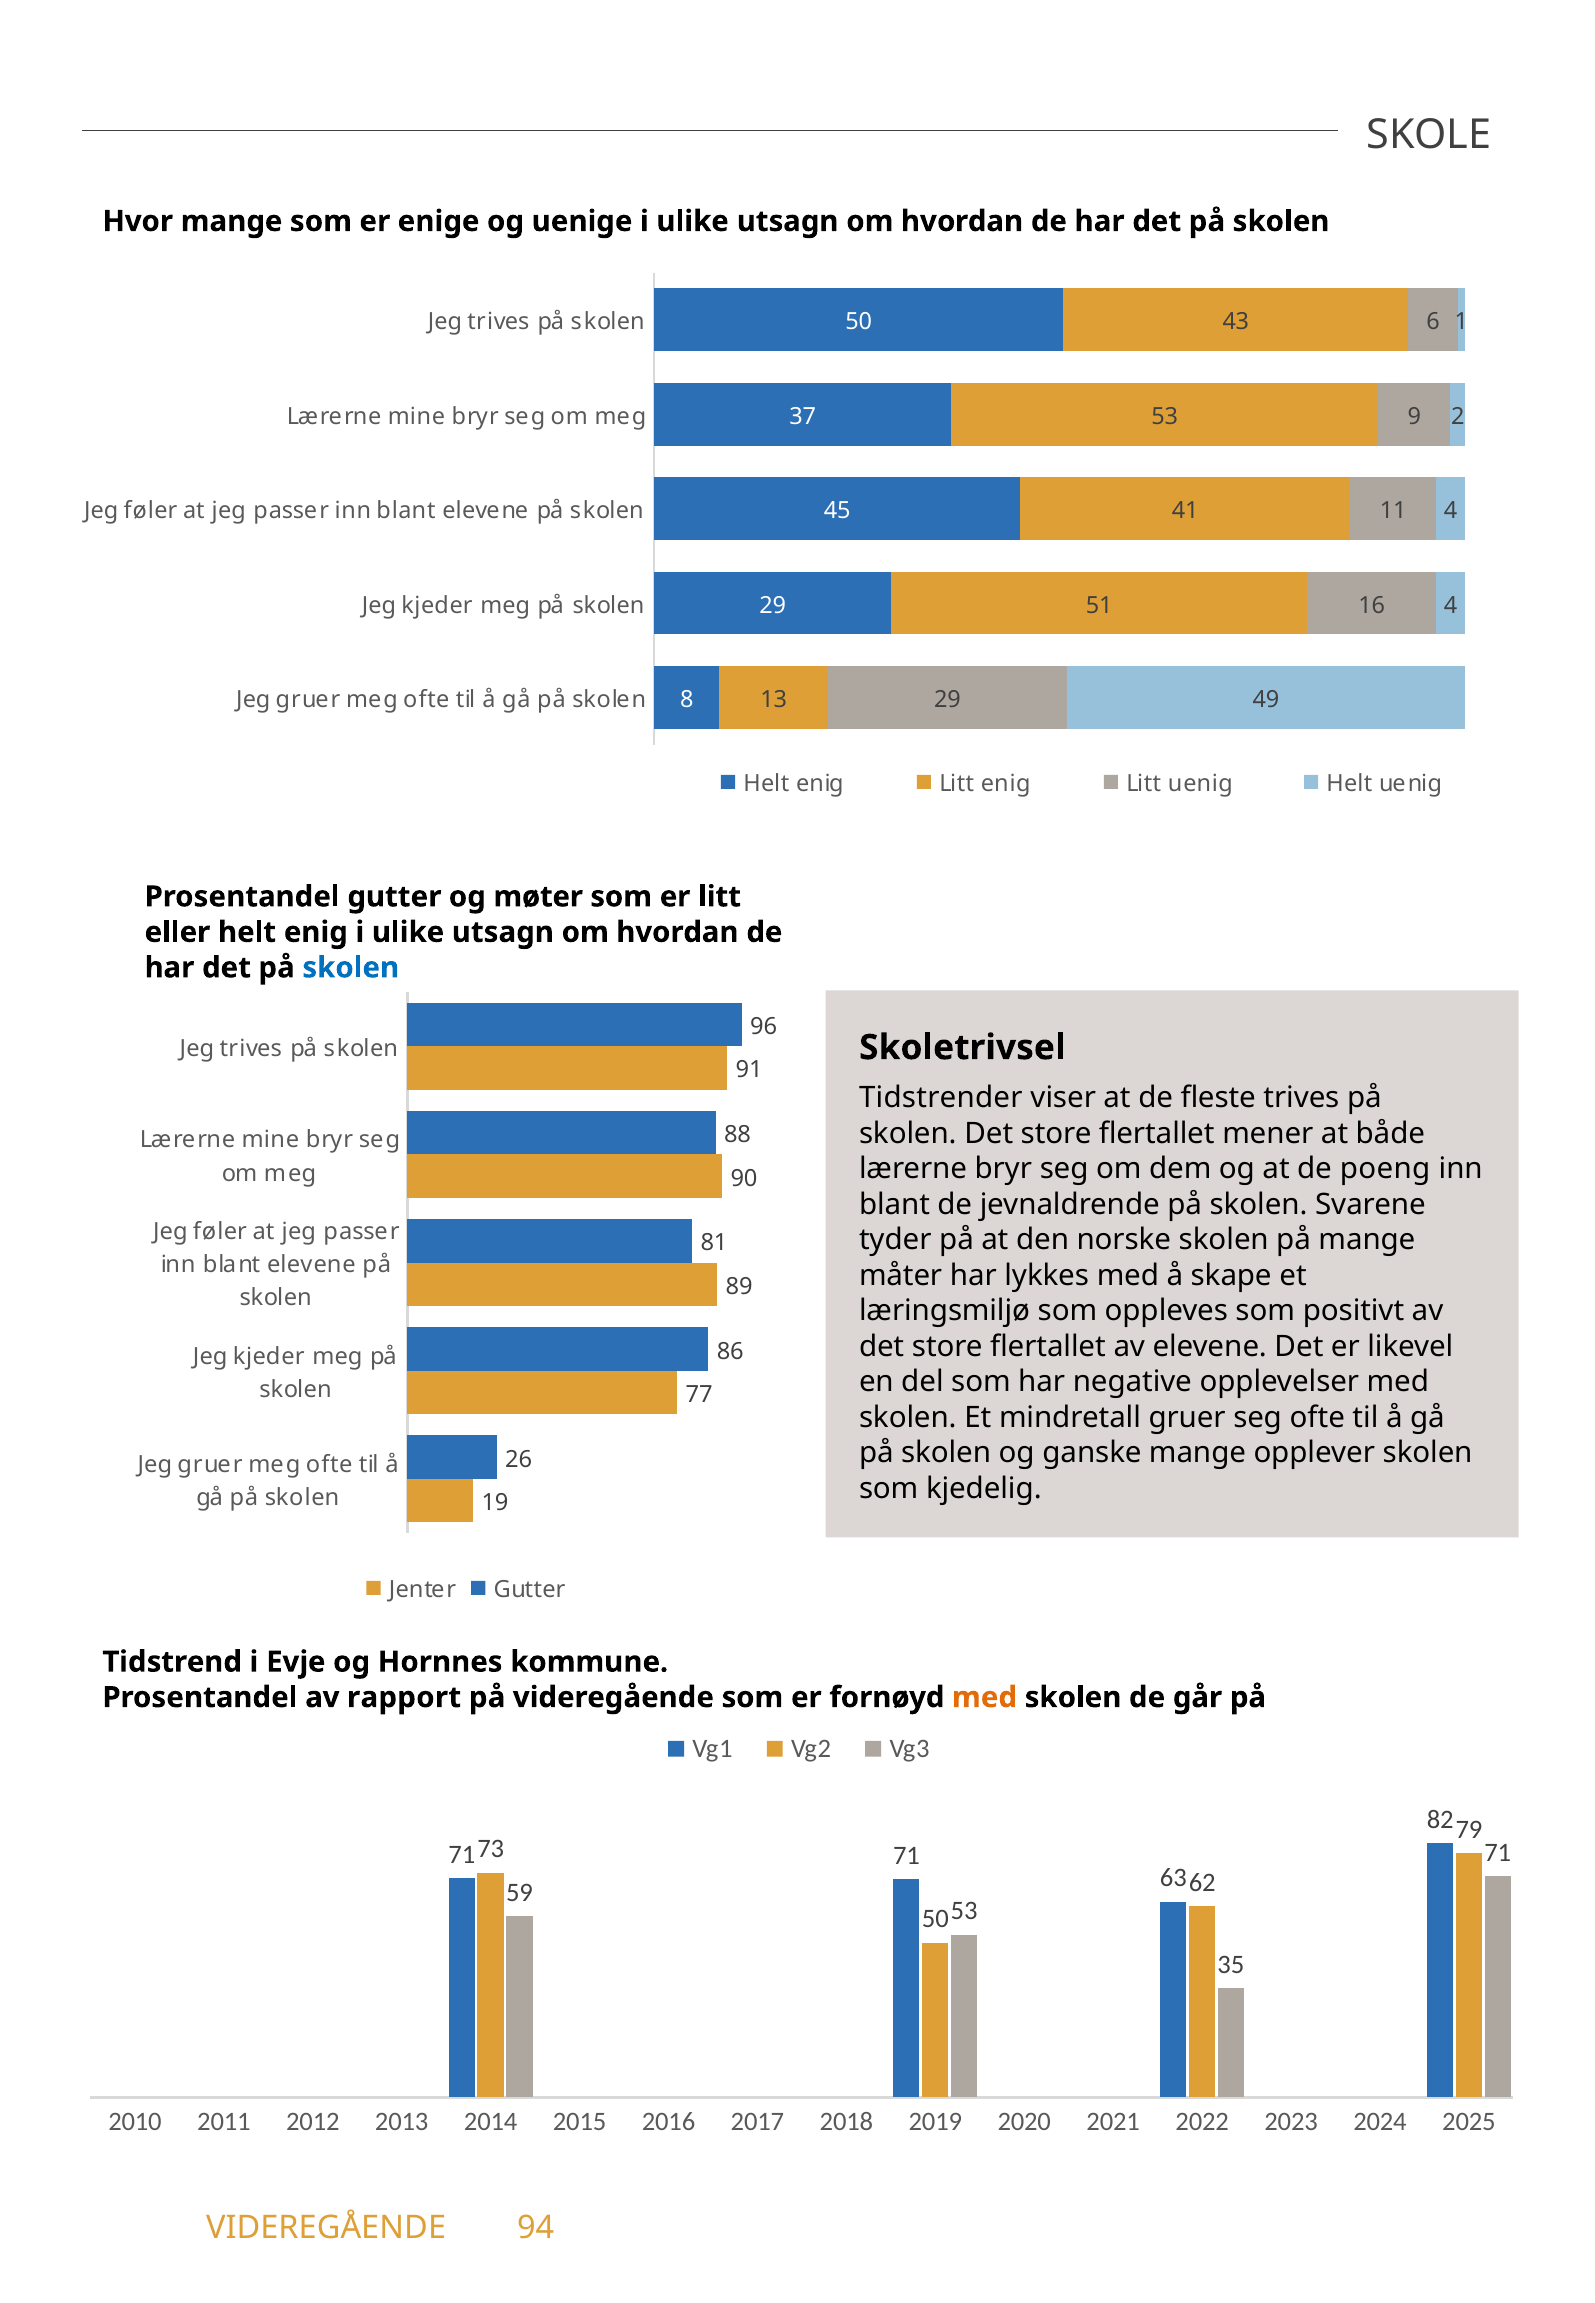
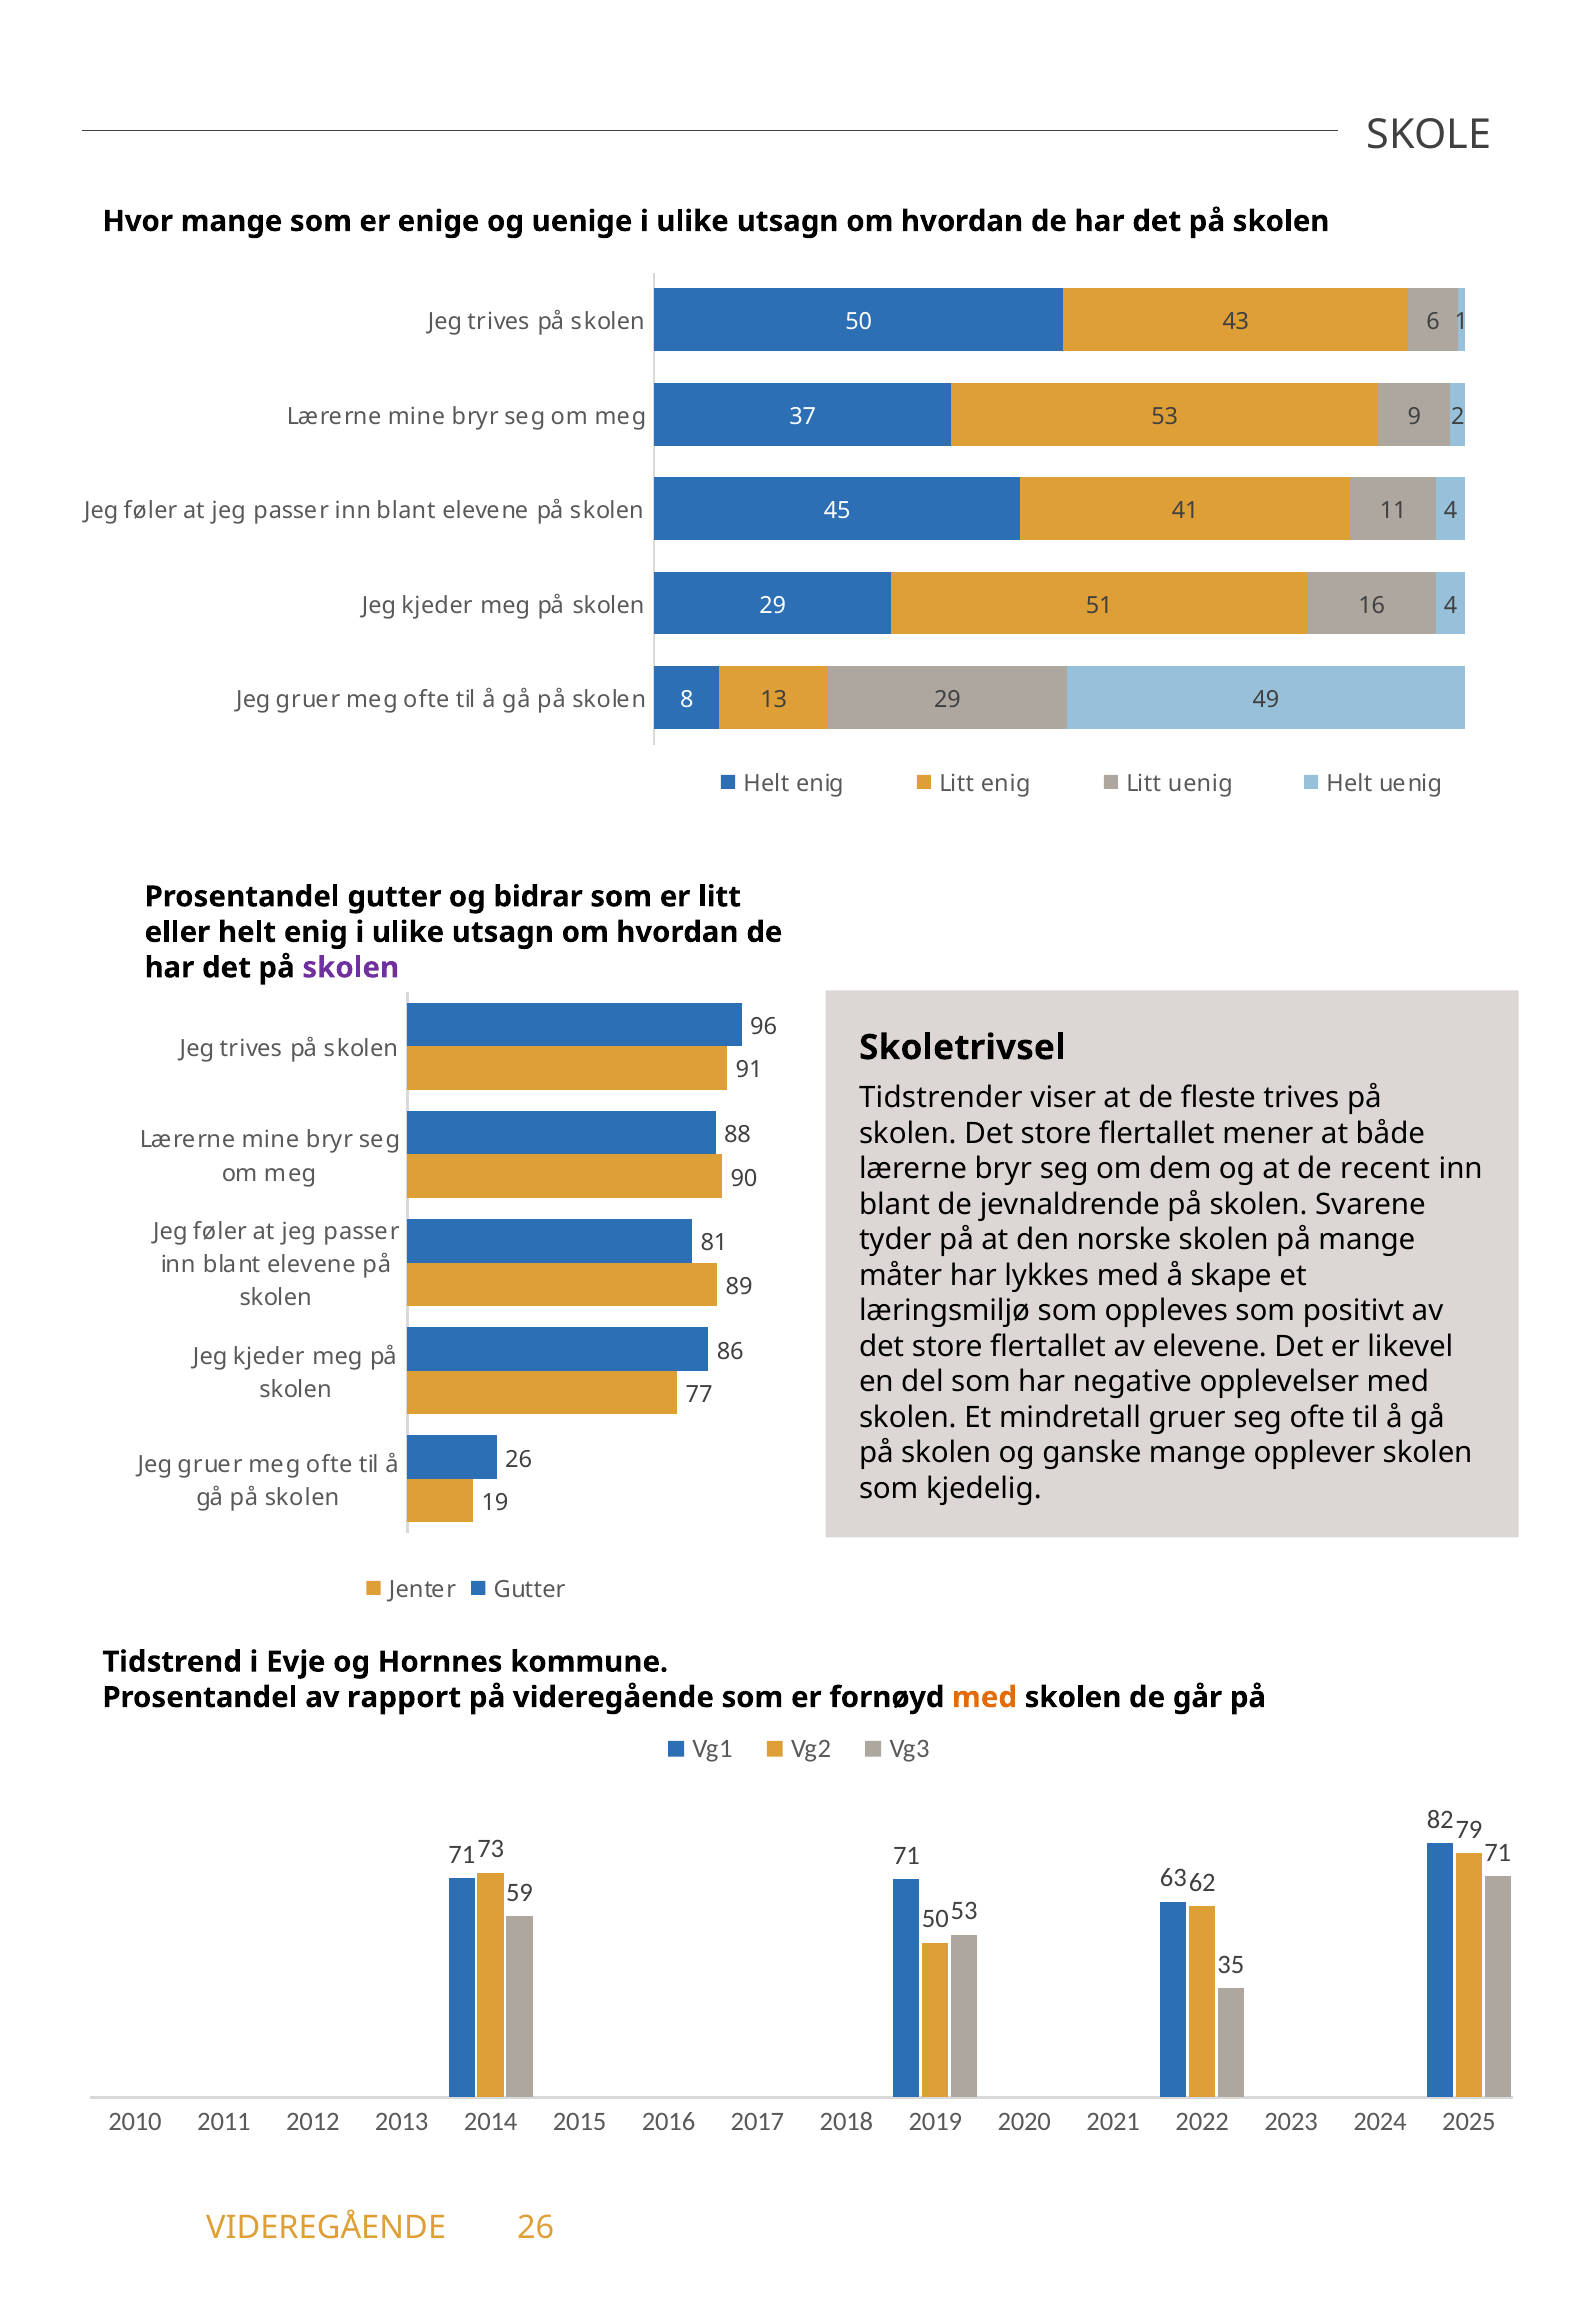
møter: møter -> bidrar
skolen at (351, 968) colour: blue -> purple
poeng: poeng -> recent
VIDEREGÅENDE 94: 94 -> 26
